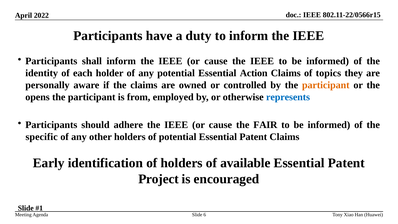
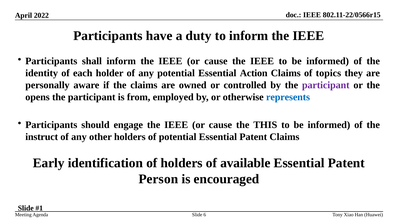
participant at (326, 85) colour: orange -> purple
adhere: adhere -> engage
FAIR: FAIR -> THIS
specific: specific -> instruct
Project: Project -> Person
